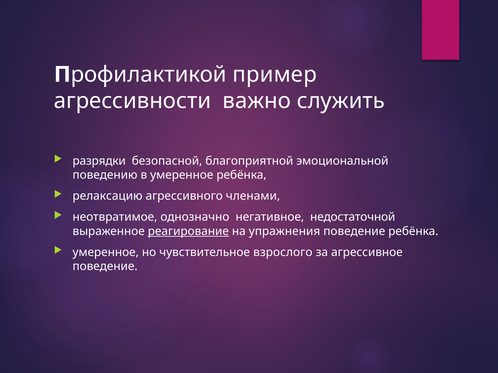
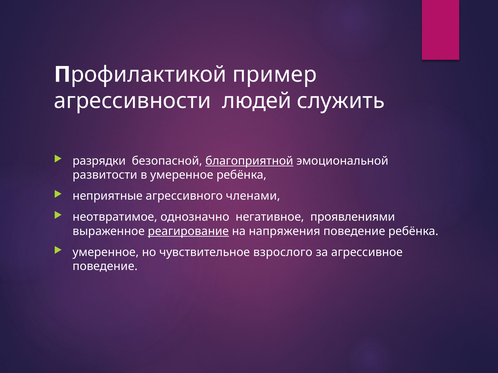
важно: важно -> людей
благоприятной underline: none -> present
поведению: поведению -> развитости
релаксацию: релаксацию -> неприятные
недостаточной: недостаточной -> проявлениями
упражнения: упражнения -> напряжения
